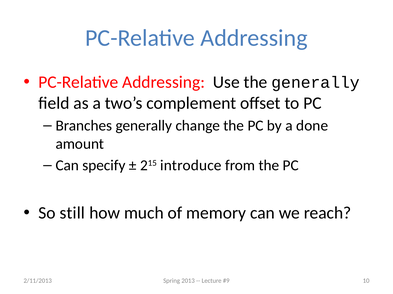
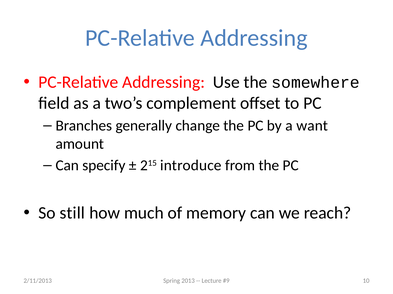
the generally: generally -> somewhere
done: done -> want
